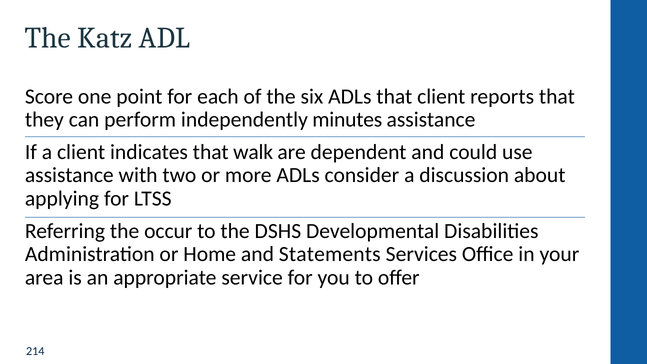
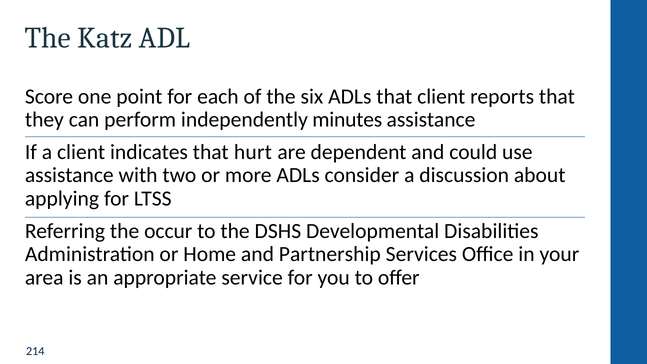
walk: walk -> hurt
Statements: Statements -> Partnership
